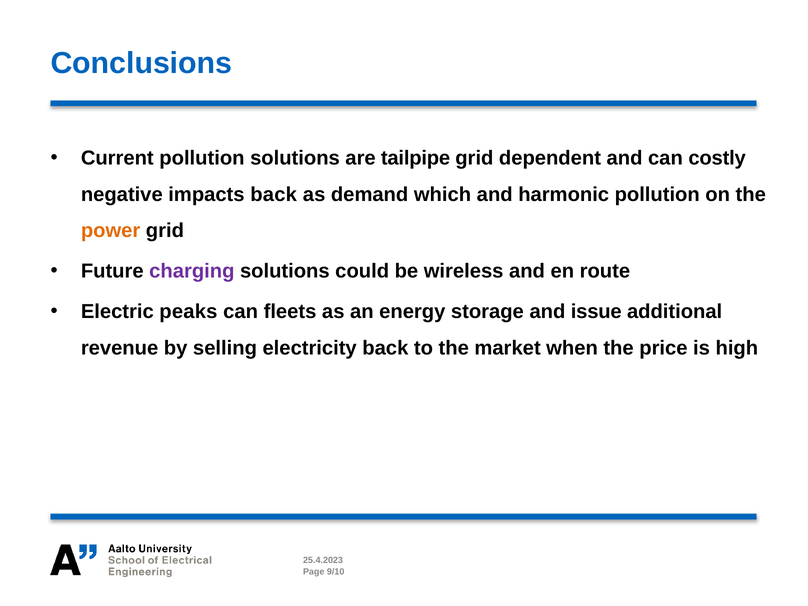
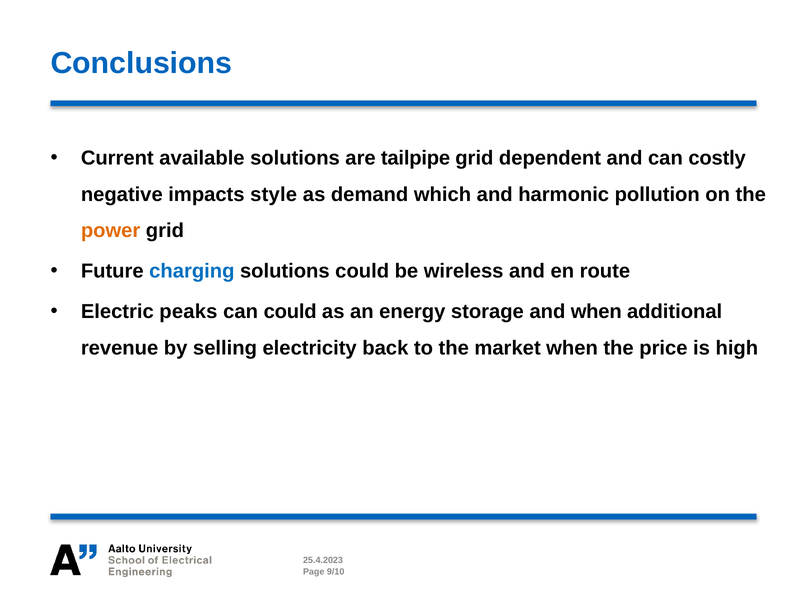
Current pollution: pollution -> available
impacts back: back -> style
charging colour: purple -> blue
can fleets: fleets -> could
and issue: issue -> when
